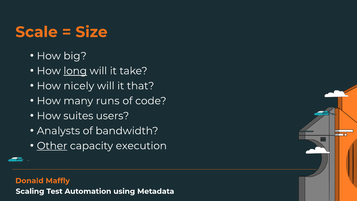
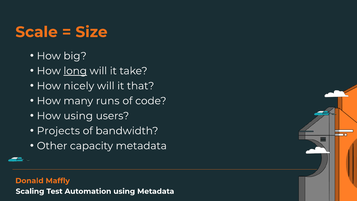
How suites: suites -> using
Analysts: Analysts -> Projects
Other underline: present -> none
capacity execution: execution -> metadata
